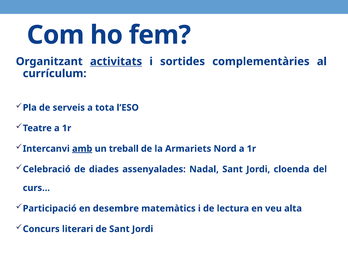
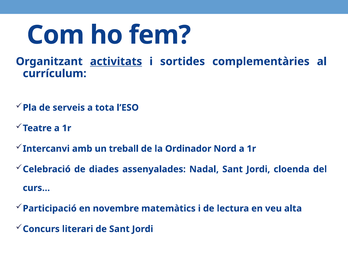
amb underline: present -> none
Armariets: Armariets -> Ordinador
desembre: desembre -> novembre
